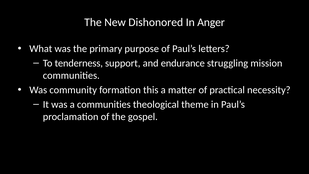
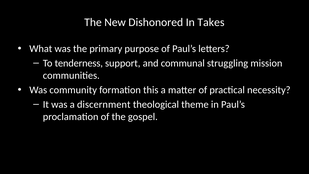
Anger: Anger -> Takes
endurance: endurance -> communal
a communities: communities -> discernment
